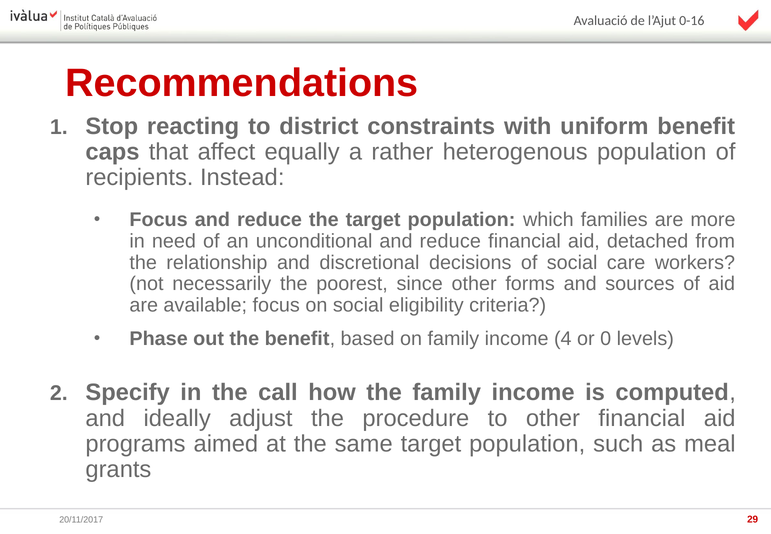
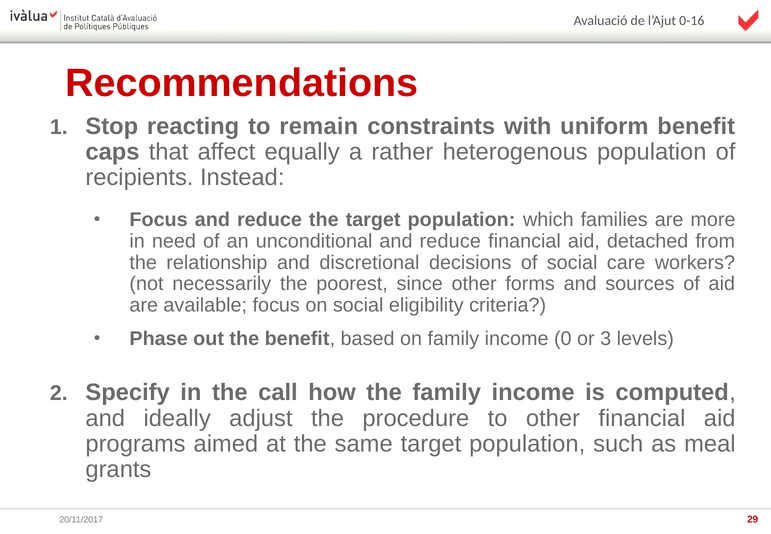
district: district -> remain
4: 4 -> 0
0: 0 -> 3
